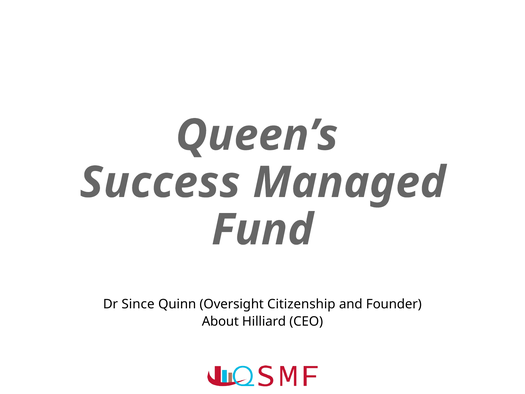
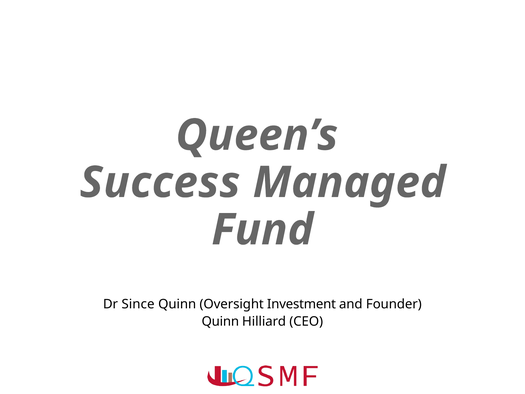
Citizenship: Citizenship -> Investment
About at (220, 321): About -> Quinn
